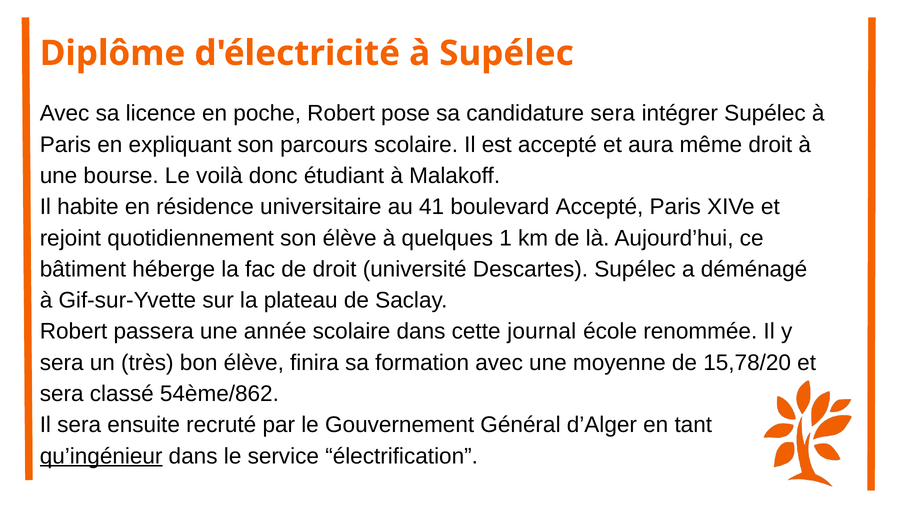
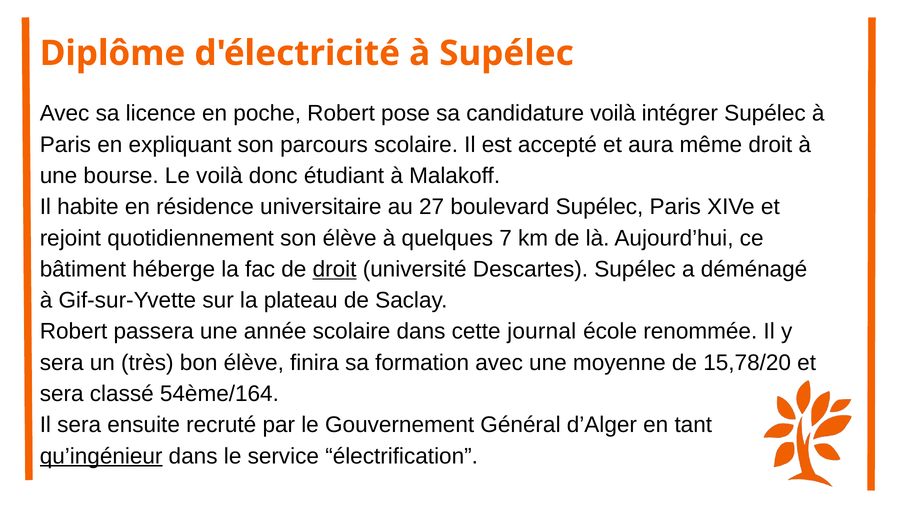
candidature sera: sera -> voilà
41: 41 -> 27
boulevard Accepté: Accepté -> Supélec
1: 1 -> 7
droit at (335, 269) underline: none -> present
54ème/862: 54ème/862 -> 54ème/164
